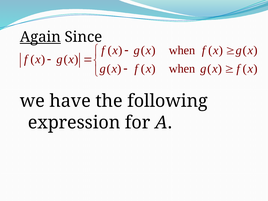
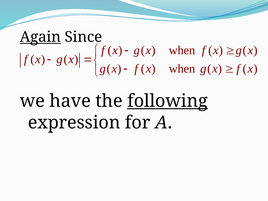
following underline: none -> present
